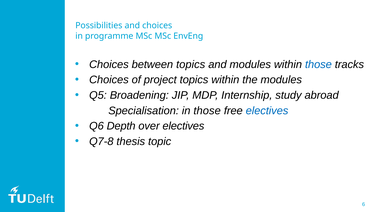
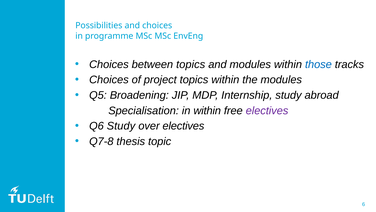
in those: those -> within
electives at (267, 110) colour: blue -> purple
Q6 Depth: Depth -> Study
